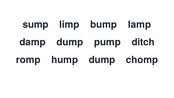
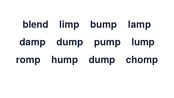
sump: sump -> blend
ditch: ditch -> lump
